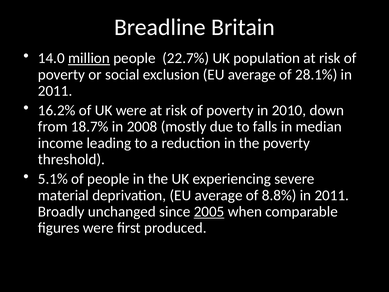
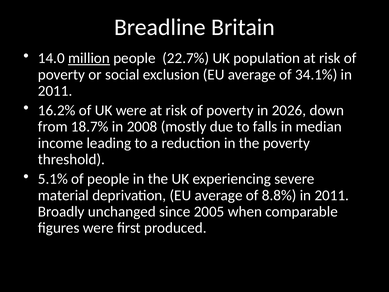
28.1%: 28.1% -> 34.1%
2010: 2010 -> 2026
2005 underline: present -> none
